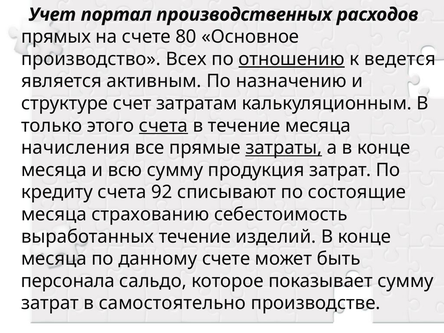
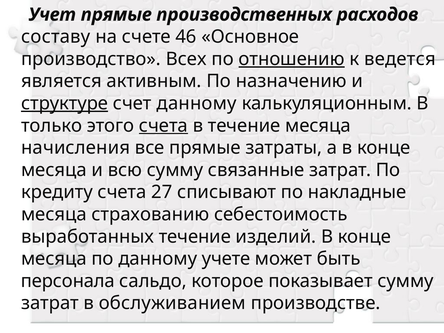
Учет портал: портал -> прямые
прямых: прямых -> составу
80: 80 -> 46
структуре underline: none -> present
счет затратам: затратам -> данному
затраты underline: present -> none
продукция: продукция -> связанные
92: 92 -> 27
состоящие: состоящие -> накладные
данному счете: счете -> учете
самостоятельно: самостоятельно -> обслуживанием
